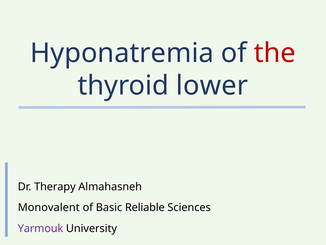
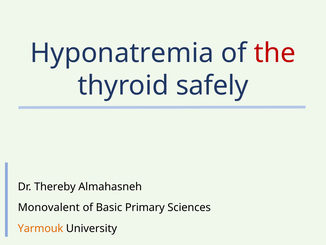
lower: lower -> safely
Therapy: Therapy -> Thereby
Reliable: Reliable -> Primary
Yarmouk colour: purple -> orange
